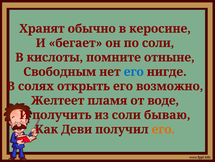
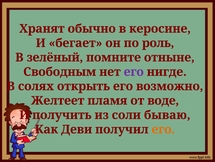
по соли: соли -> роль
кислоты: кислоты -> зелёный
его at (134, 72) colour: blue -> purple
